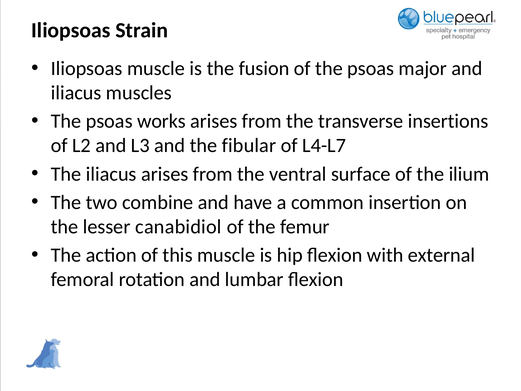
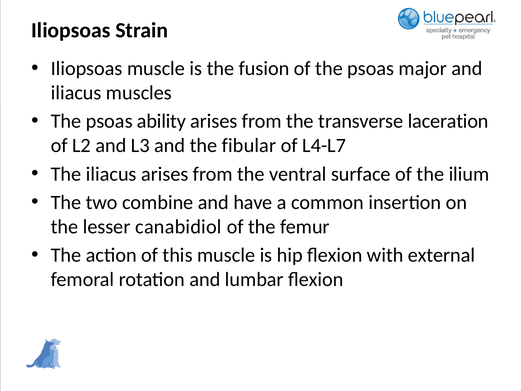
works: works -> ability
insertions: insertions -> laceration
